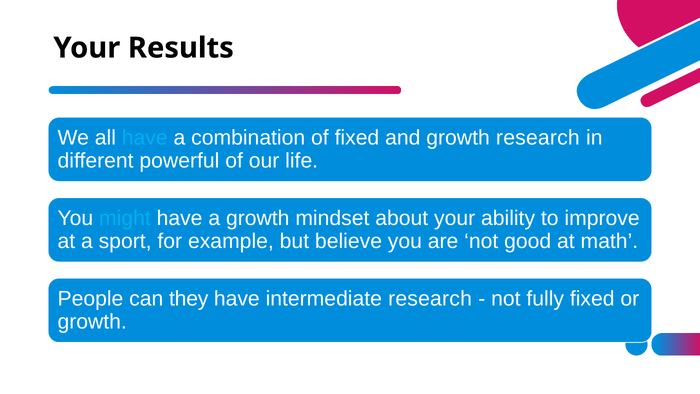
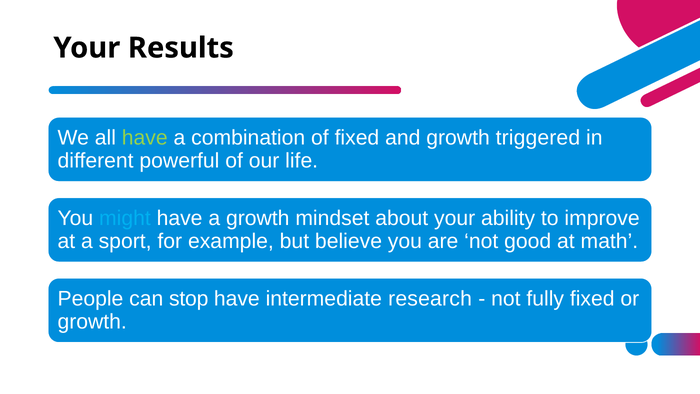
have at (145, 138) colour: light blue -> light green
growth research: research -> triggered
they: they -> stop
